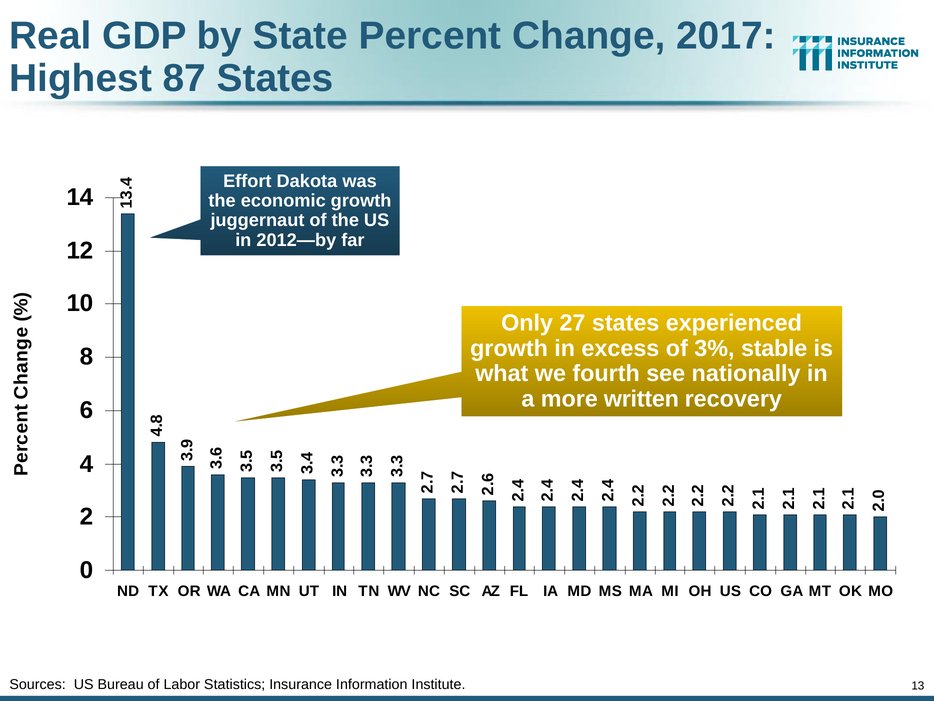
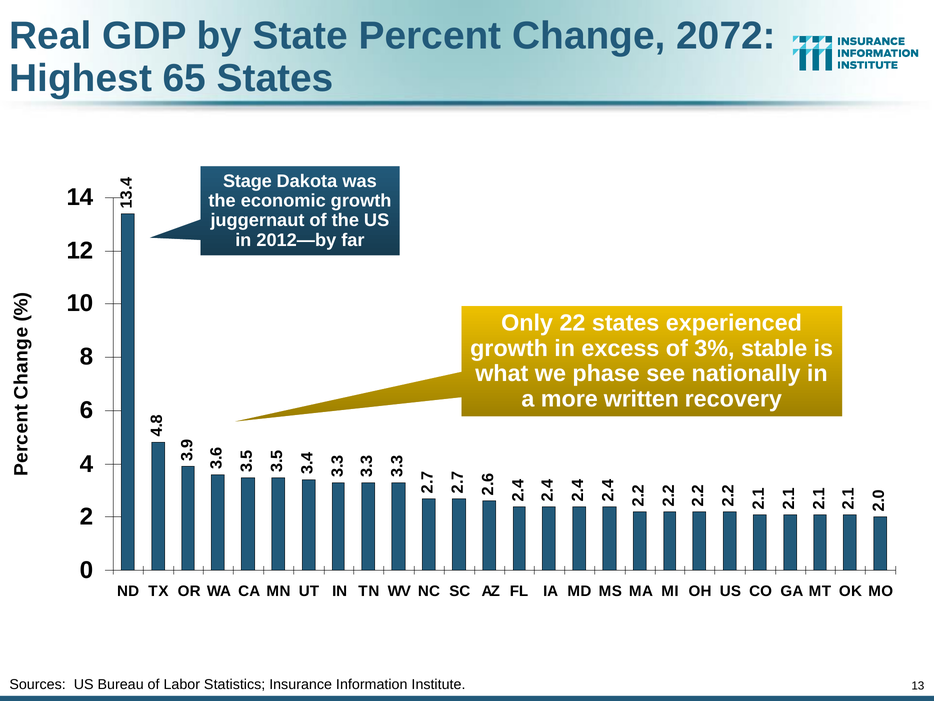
2017: 2017 -> 2072
87: 87 -> 65
Effort: Effort -> Stage
27: 27 -> 22
fourth: fourth -> phase
